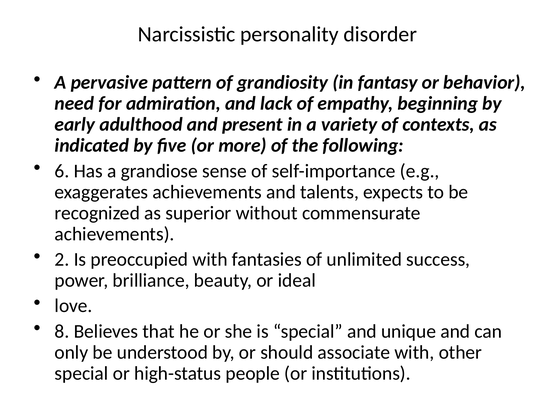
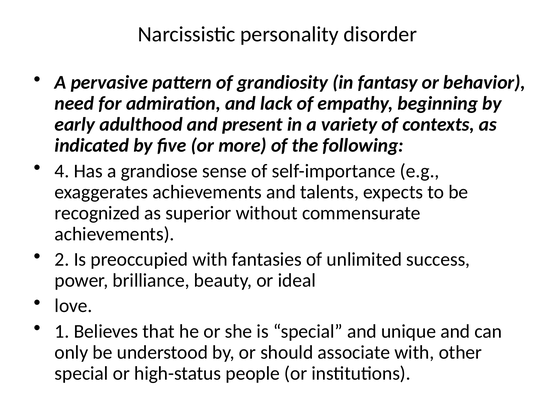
6: 6 -> 4
8: 8 -> 1
